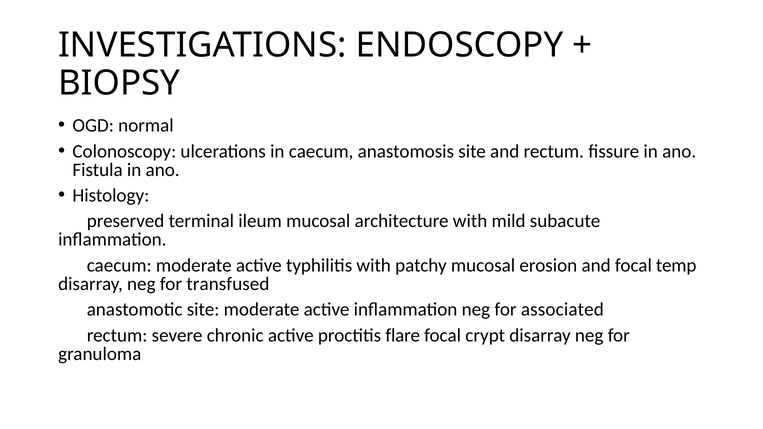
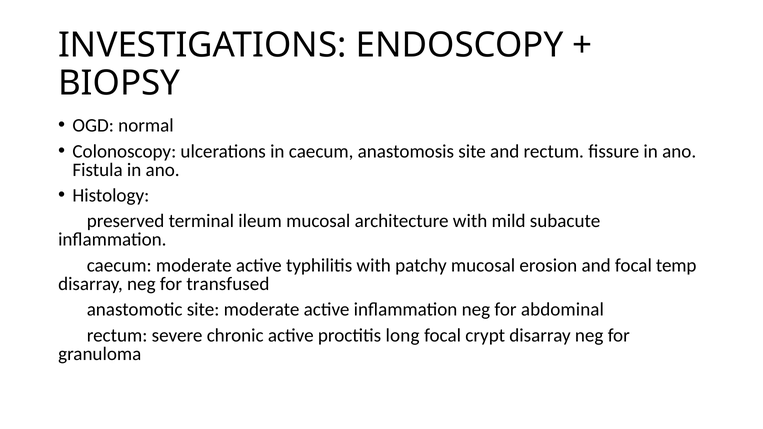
associated: associated -> abdominal
flare: flare -> long
